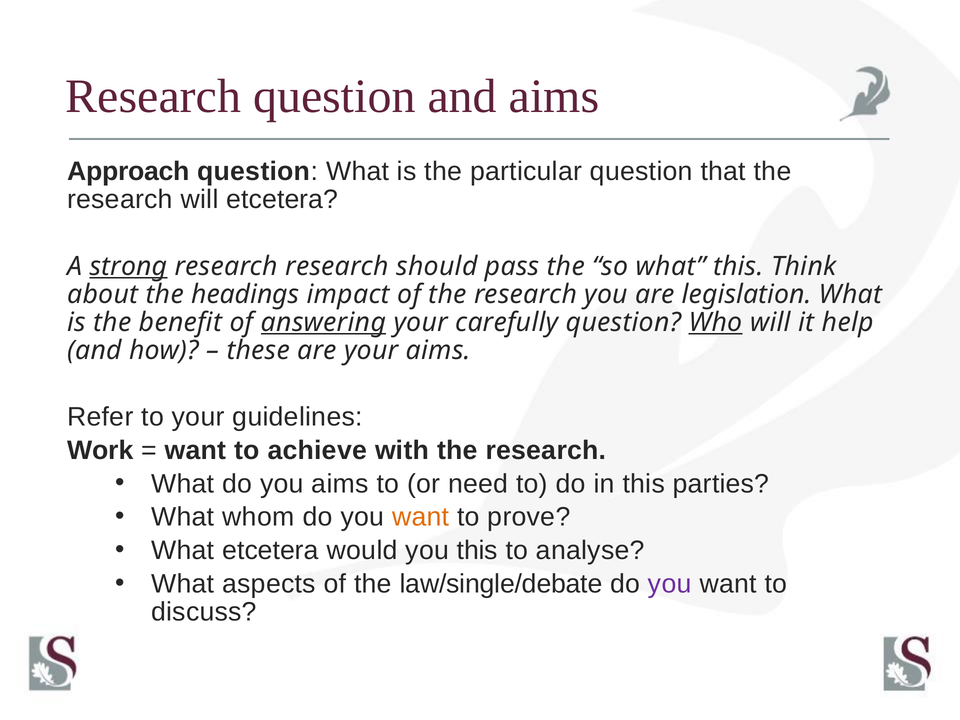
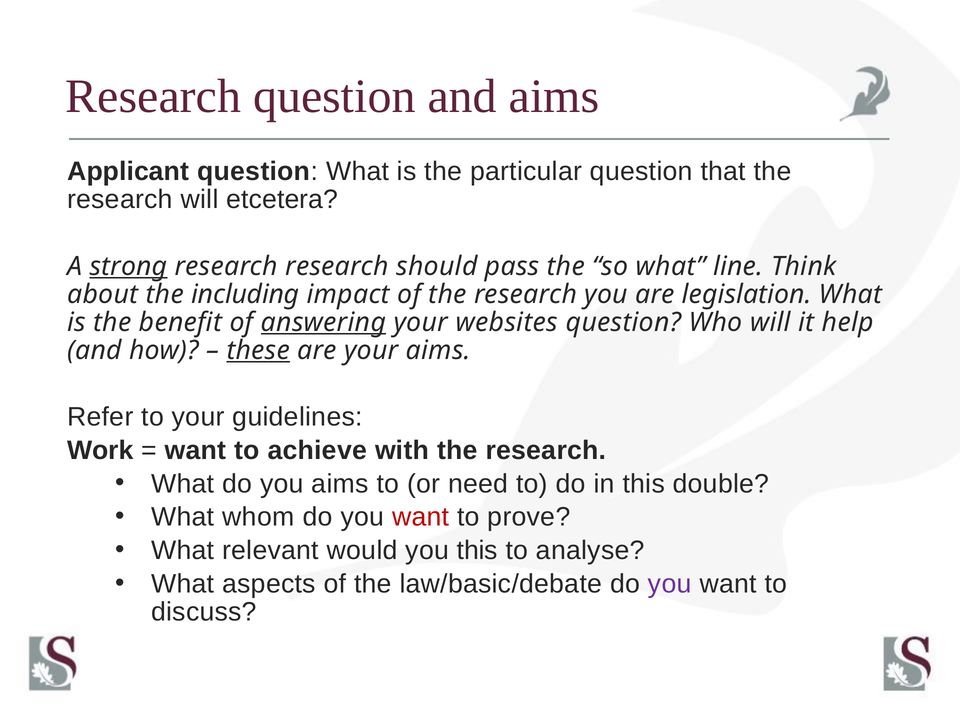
Approach: Approach -> Applicant
what this: this -> line
headings: headings -> including
carefully: carefully -> websites
Who underline: present -> none
these underline: none -> present
parties: parties -> double
want at (421, 517) colour: orange -> red
What etcetera: etcetera -> relevant
law/single/debate: law/single/debate -> law/basic/debate
